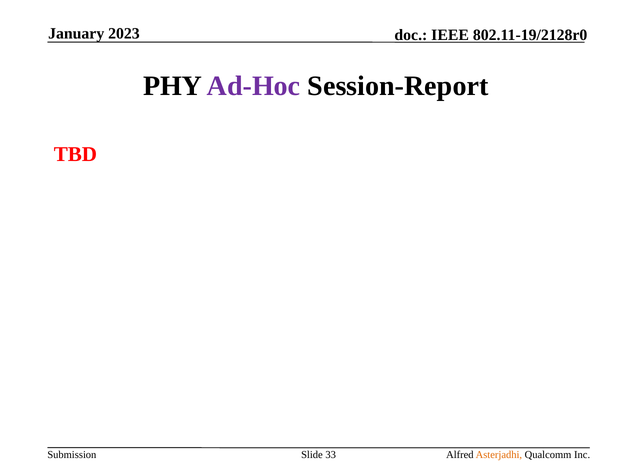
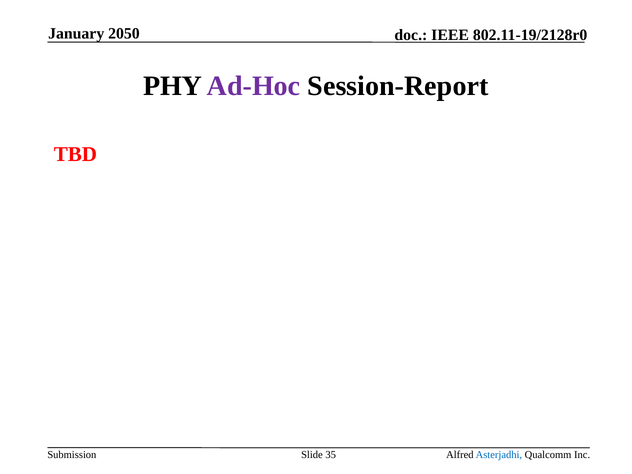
2023: 2023 -> 2050
33: 33 -> 35
Asterjadhi colour: orange -> blue
